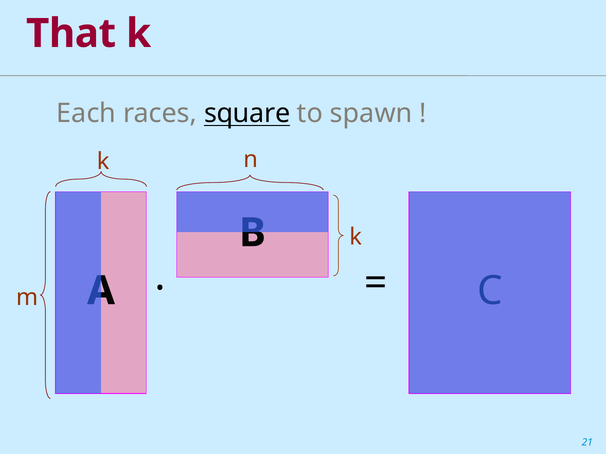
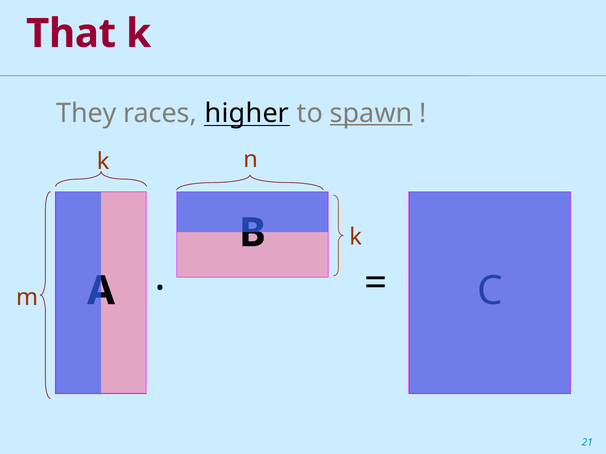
Each: Each -> They
square: square -> higher
spawn underline: none -> present
